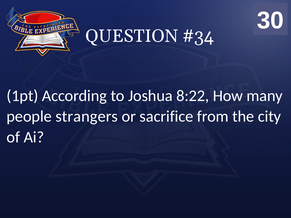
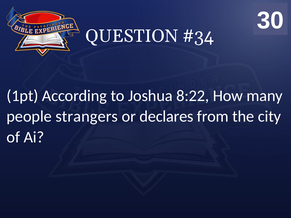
sacrifice: sacrifice -> declares
